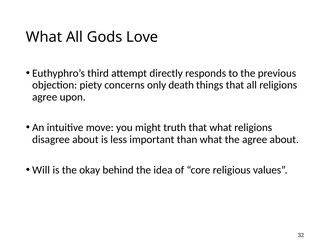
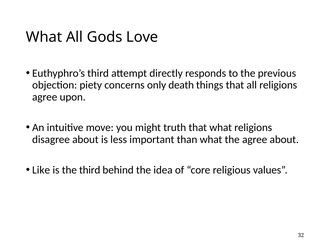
Will: Will -> Like
the okay: okay -> third
